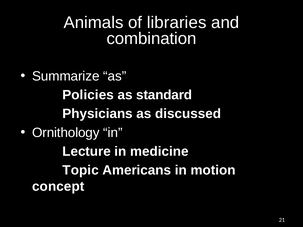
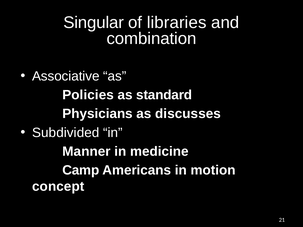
Animals: Animals -> Singular
Summarize: Summarize -> Associative
discussed: discussed -> discusses
Ornithology: Ornithology -> Subdivided
Lecture: Lecture -> Manner
Topic: Topic -> Camp
